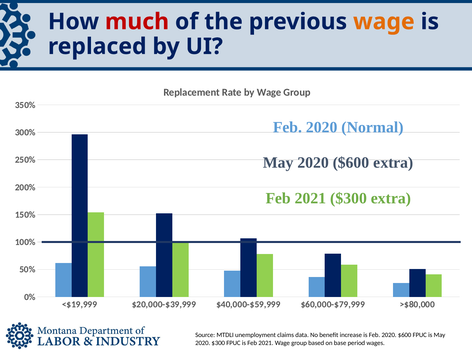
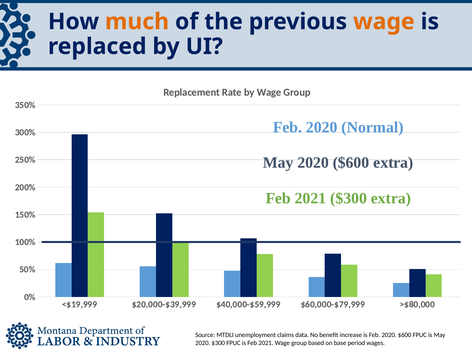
much colour: red -> orange
